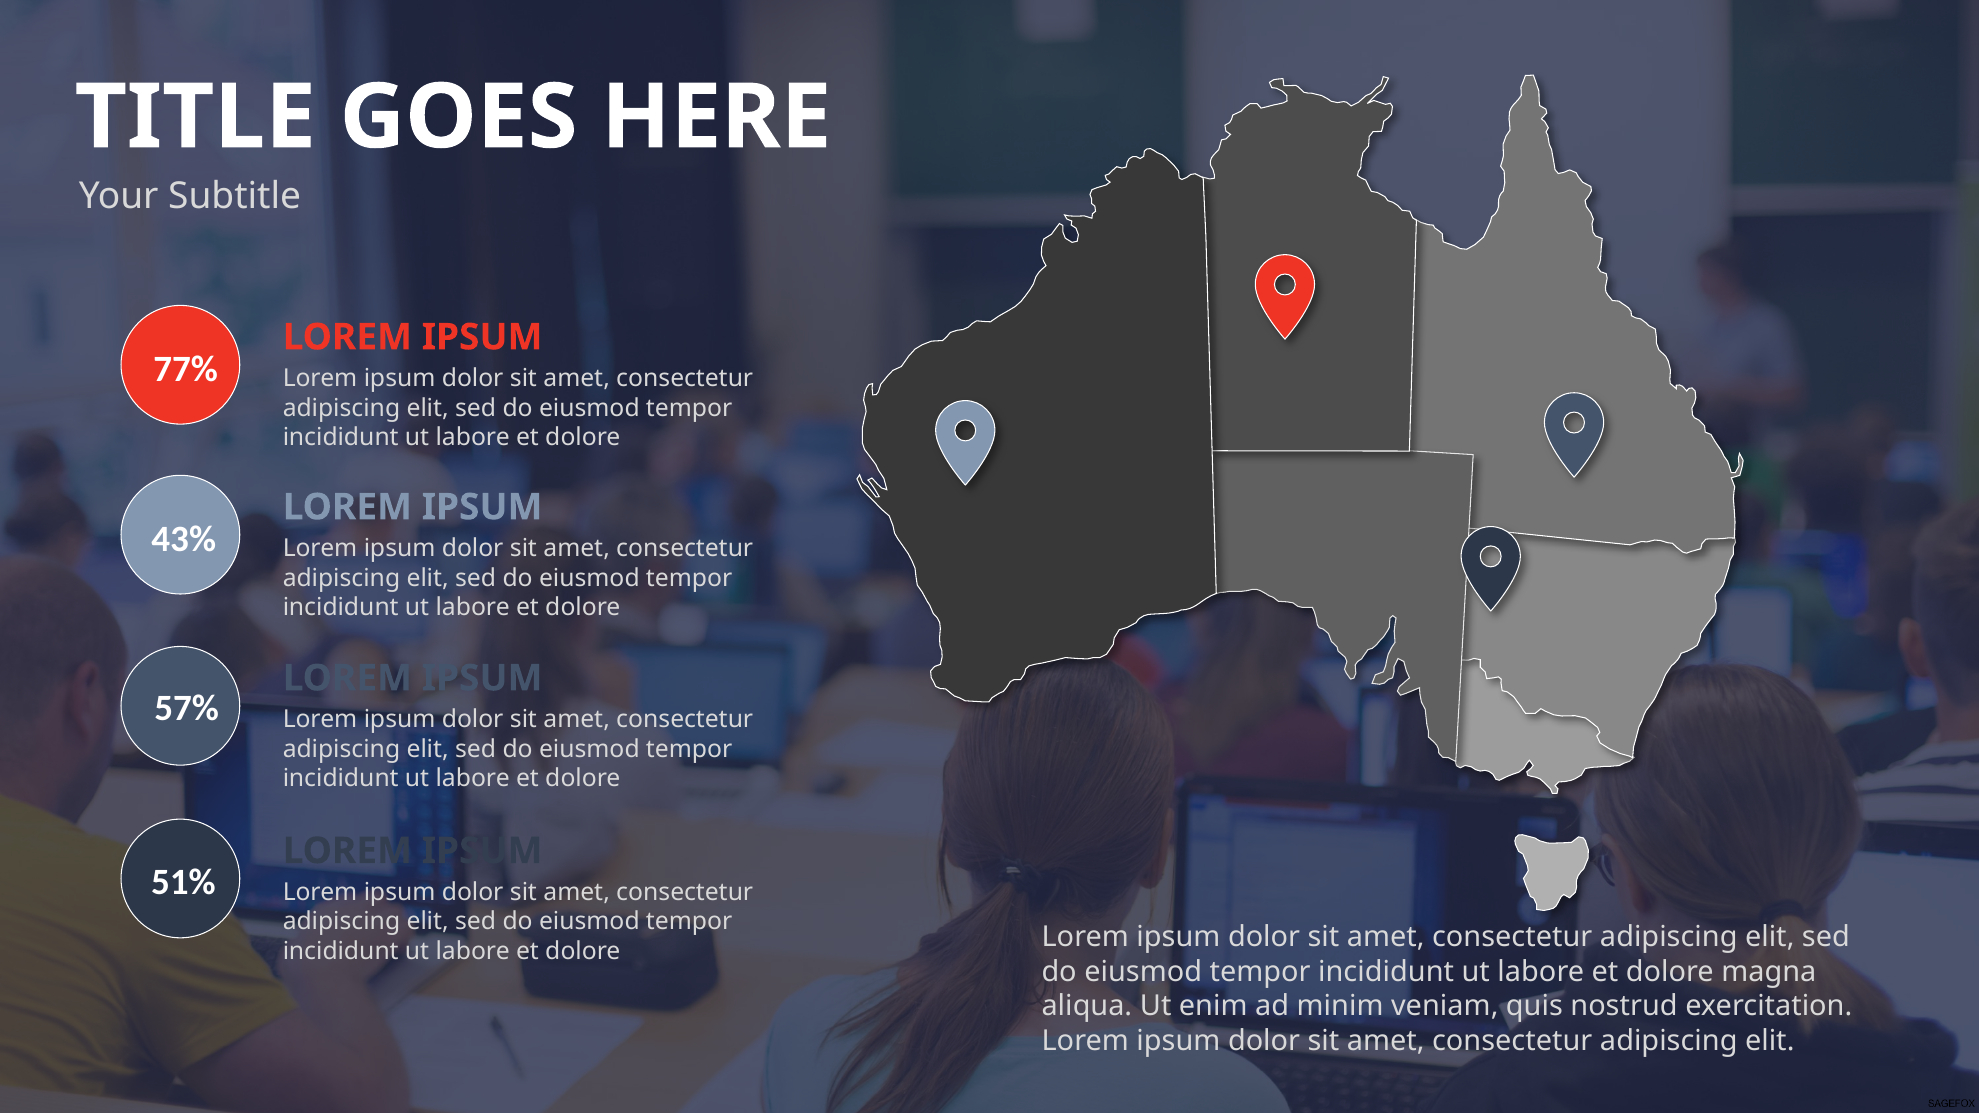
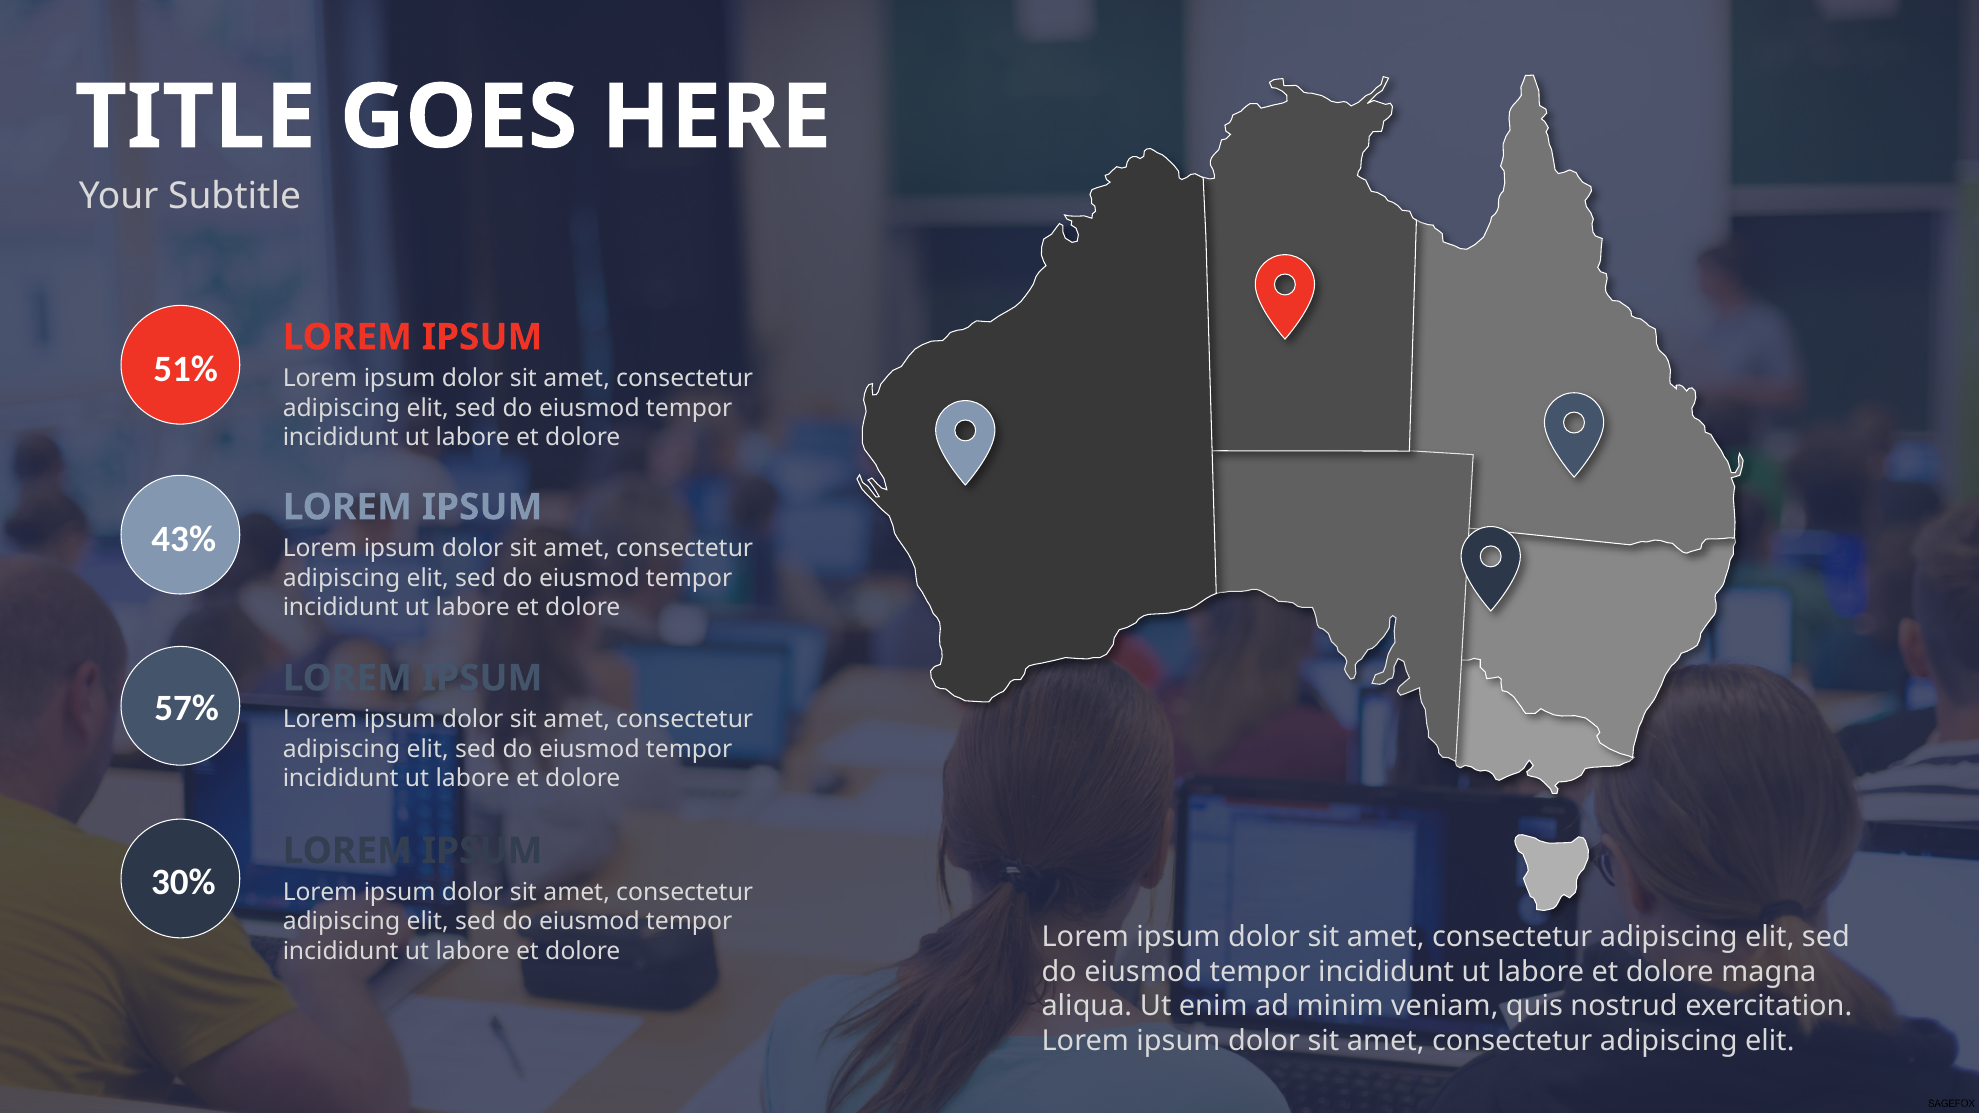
77%: 77% -> 51%
51%: 51% -> 30%
